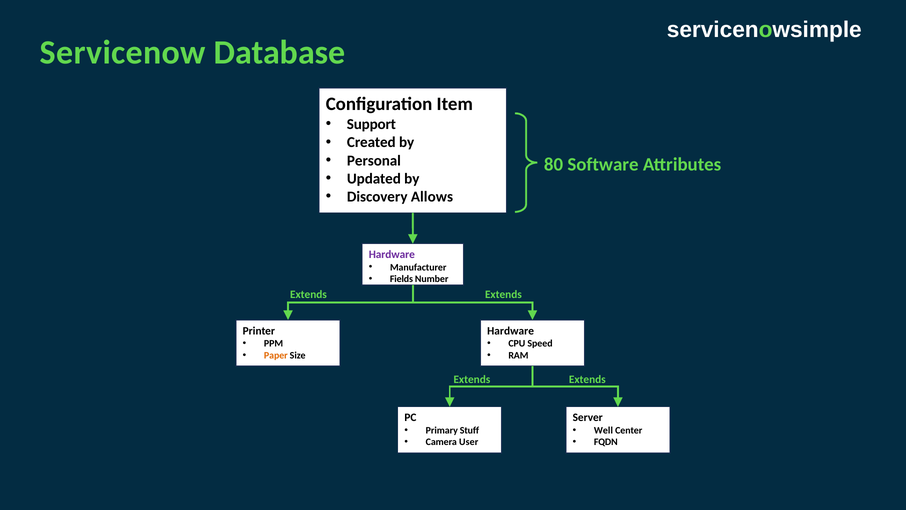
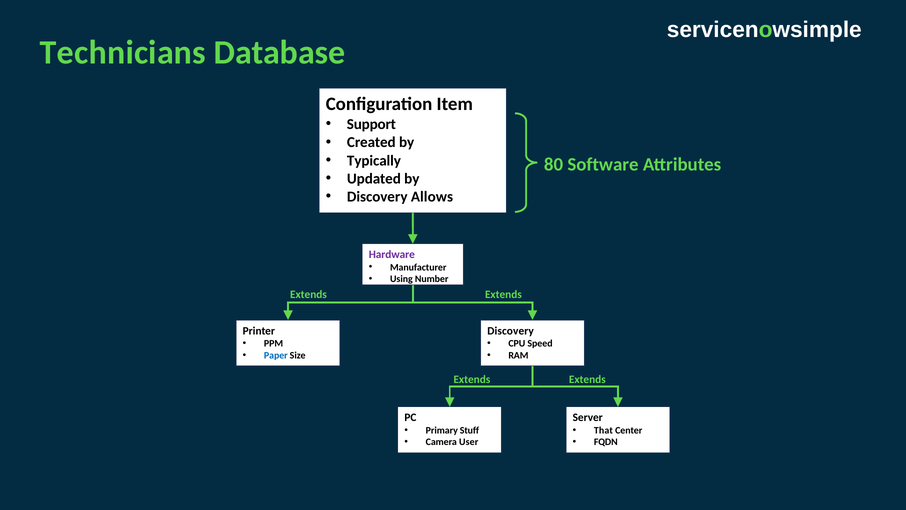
Servicenow: Servicenow -> Technicians
Personal: Personal -> Typically
Fields: Fields -> Using
Hardware at (511, 331): Hardware -> Discovery
Paper colour: orange -> blue
Well: Well -> That
